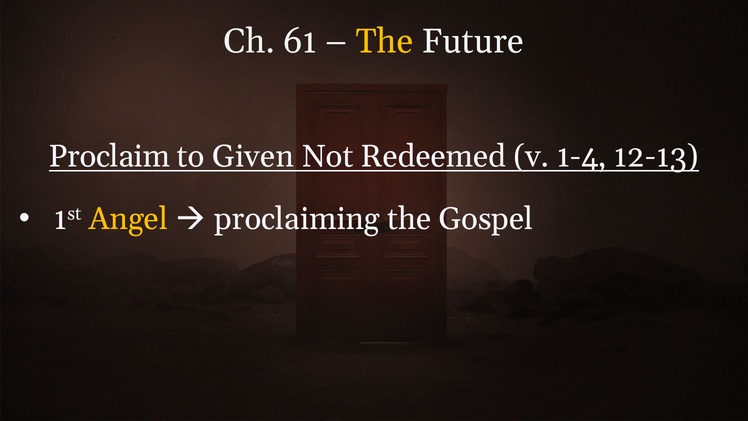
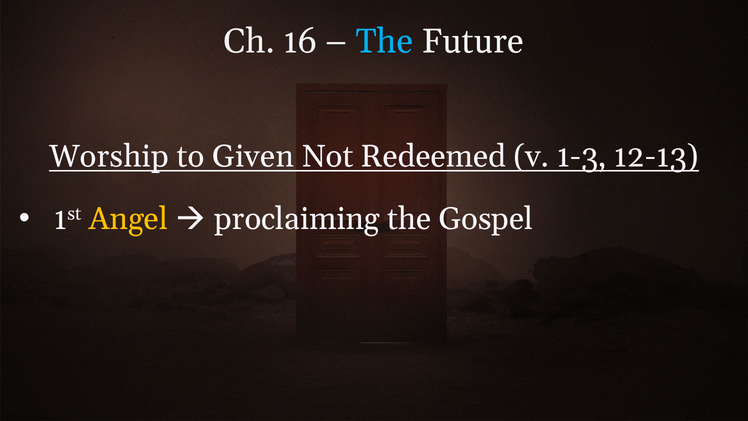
61: 61 -> 16
The at (384, 41) colour: yellow -> light blue
Proclaim: Proclaim -> Worship
1-4: 1-4 -> 1-3
